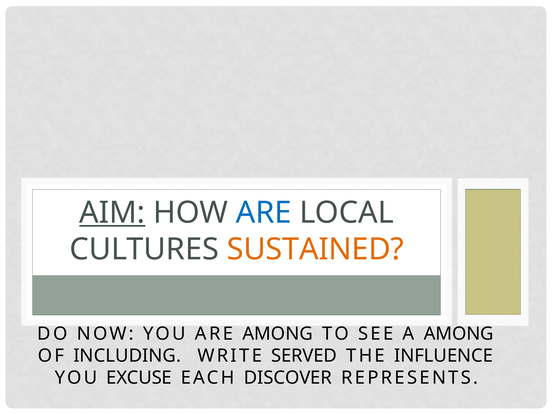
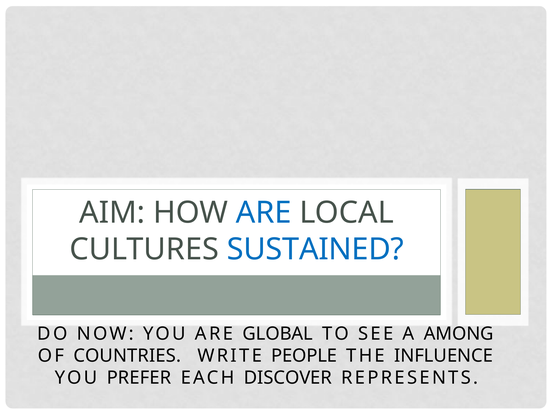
AIM underline: present -> none
SUSTAINED colour: orange -> blue
ARE AMONG: AMONG -> GLOBAL
INCLUDING: INCLUDING -> COUNTRIES
SERVED: SERVED -> PEOPLE
EXCUSE: EXCUSE -> PREFER
